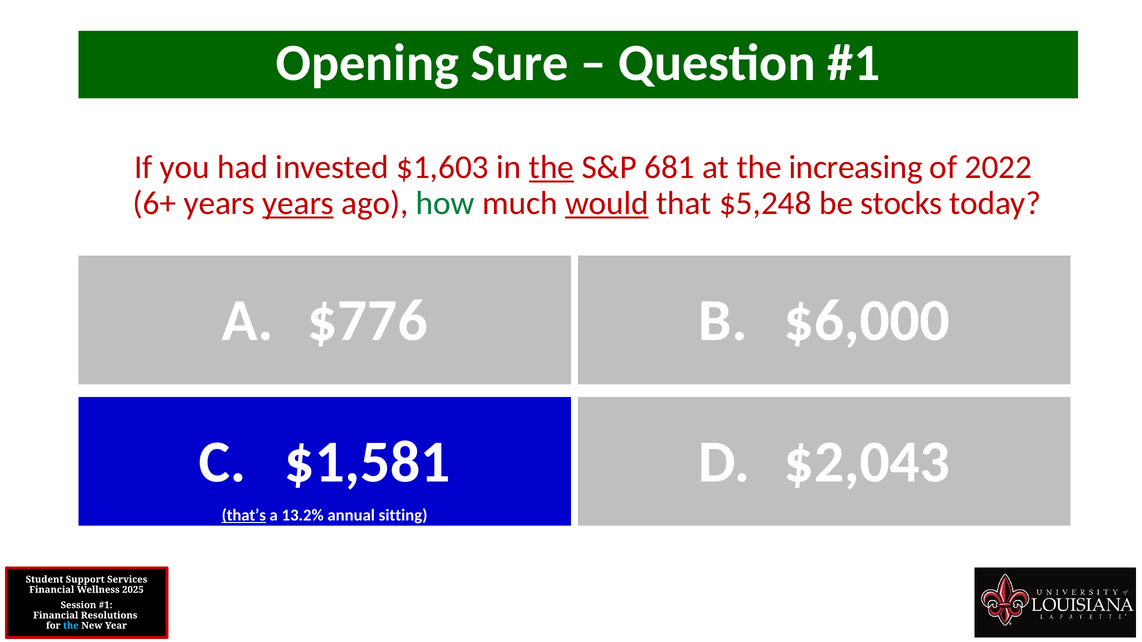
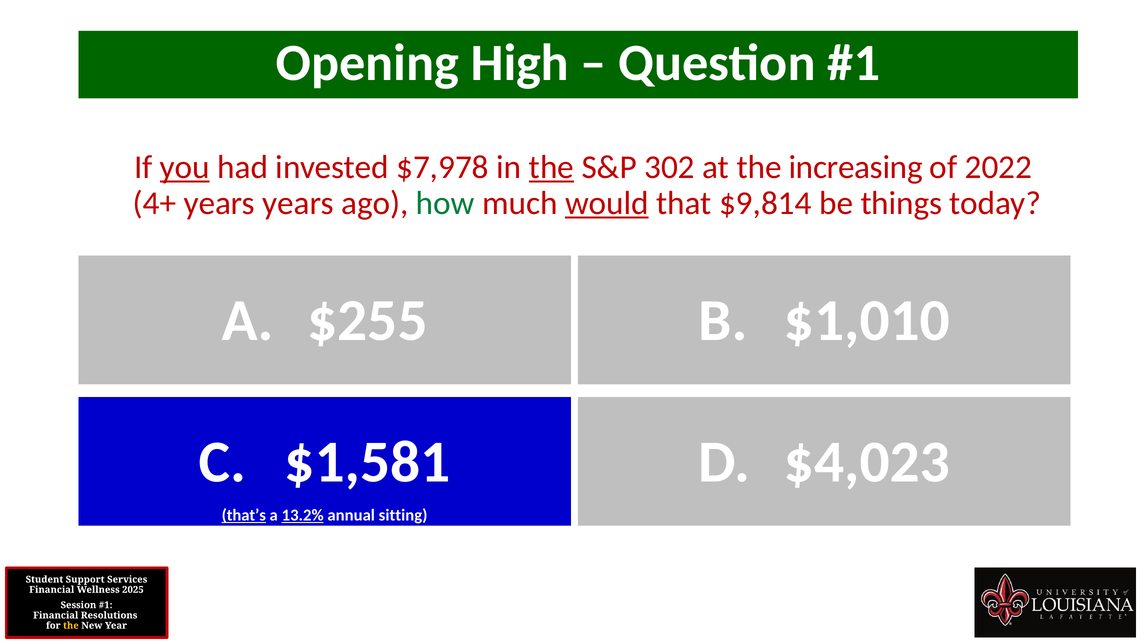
Sure: Sure -> High
you underline: none -> present
$1,603: $1,603 -> $7,978
681: 681 -> 302
6+: 6+ -> 4+
years at (298, 203) underline: present -> none
$5,248: $5,248 -> $9,814
stocks: stocks -> things
$776: $776 -> $255
$6,000: $6,000 -> $1,010
$2,043: $2,043 -> $4,023
13.2% underline: none -> present
the at (71, 626) colour: light blue -> yellow
